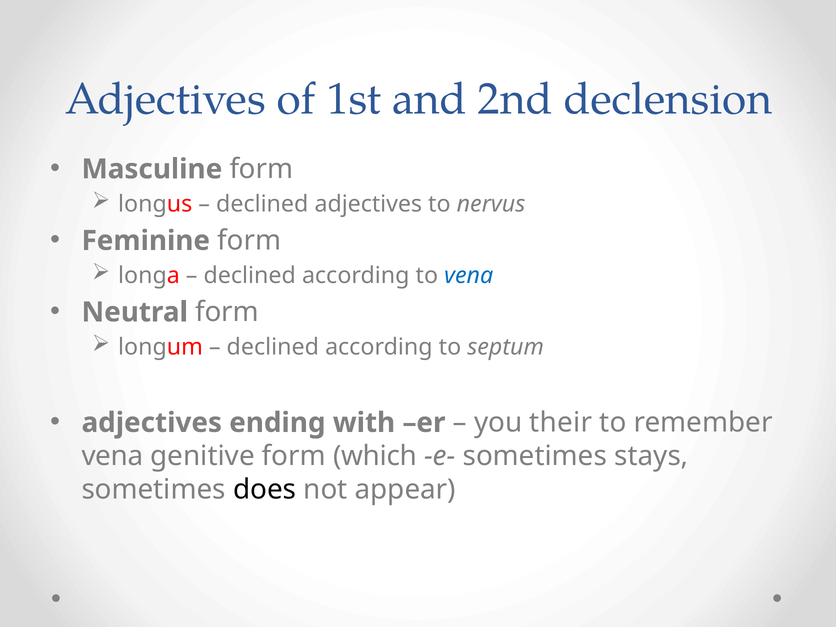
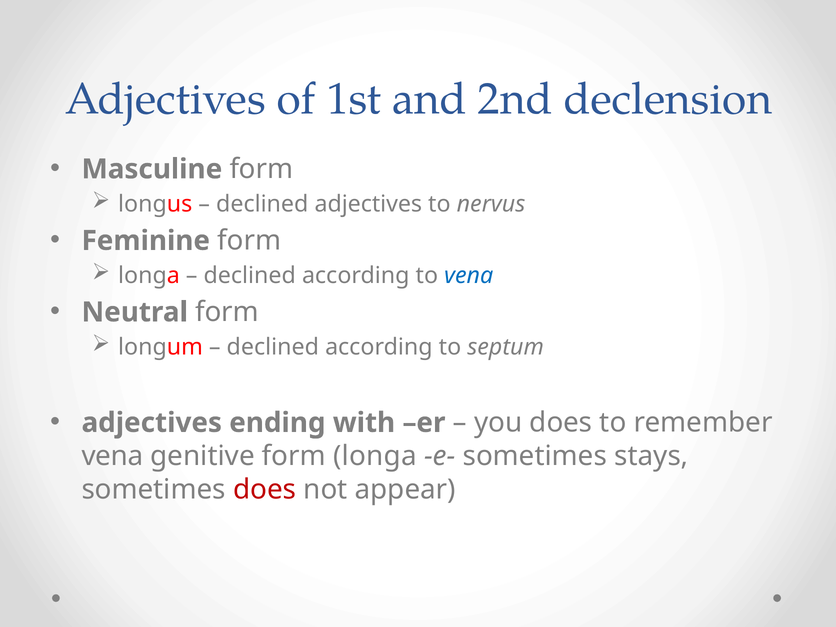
you their: their -> does
form which: which -> longa
does at (265, 490) colour: black -> red
